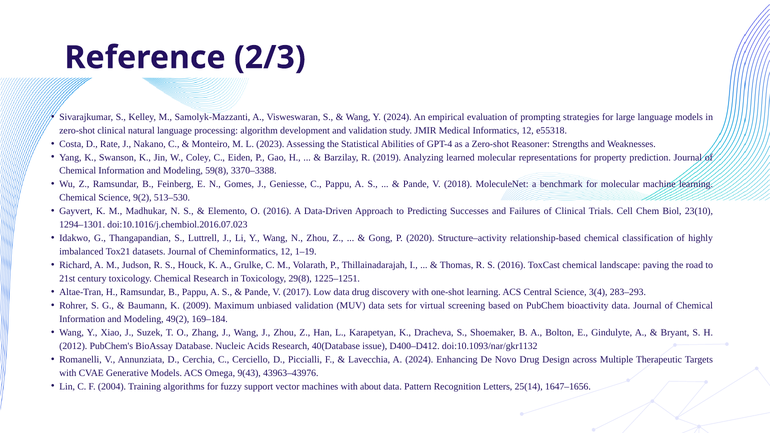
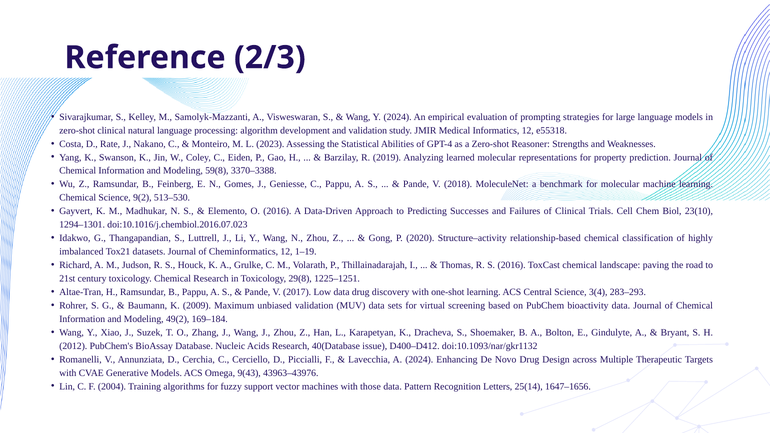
about: about -> those
